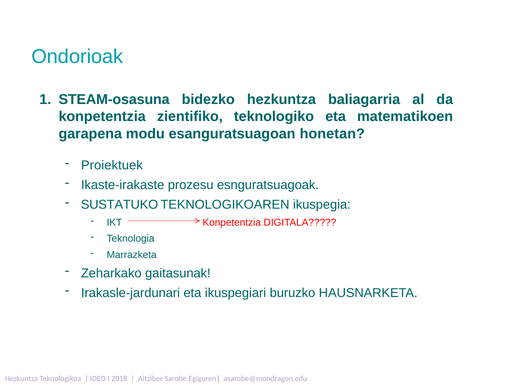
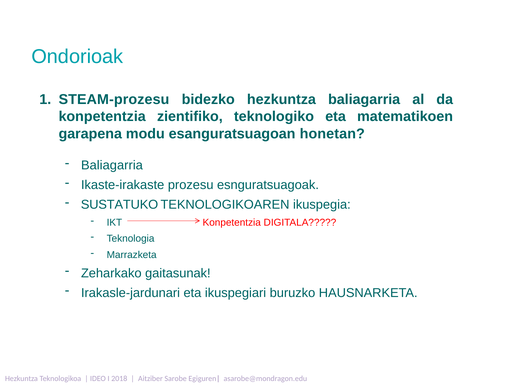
STEAM-osasuna: STEAM-osasuna -> STEAM-prozesu
Proiektuek at (112, 165): Proiektuek -> Baliagarria
